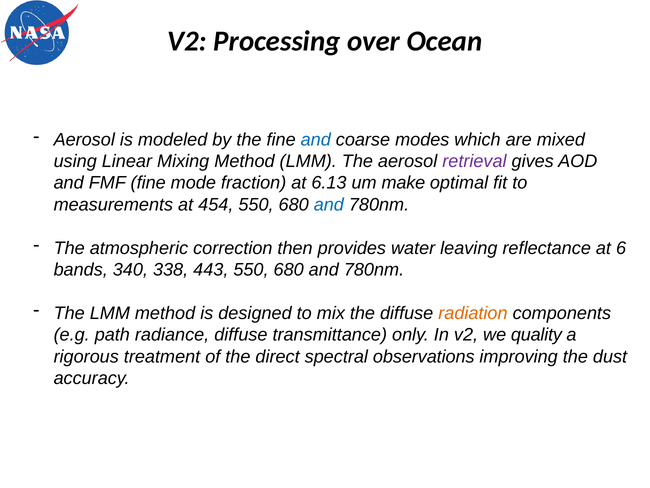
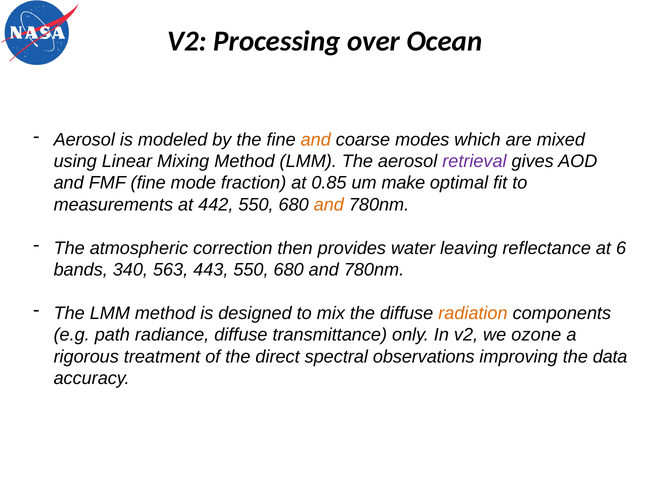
and at (316, 139) colour: blue -> orange
6.13: 6.13 -> 0.85
454: 454 -> 442
and at (329, 204) colour: blue -> orange
338: 338 -> 563
quality: quality -> ozone
dust: dust -> data
